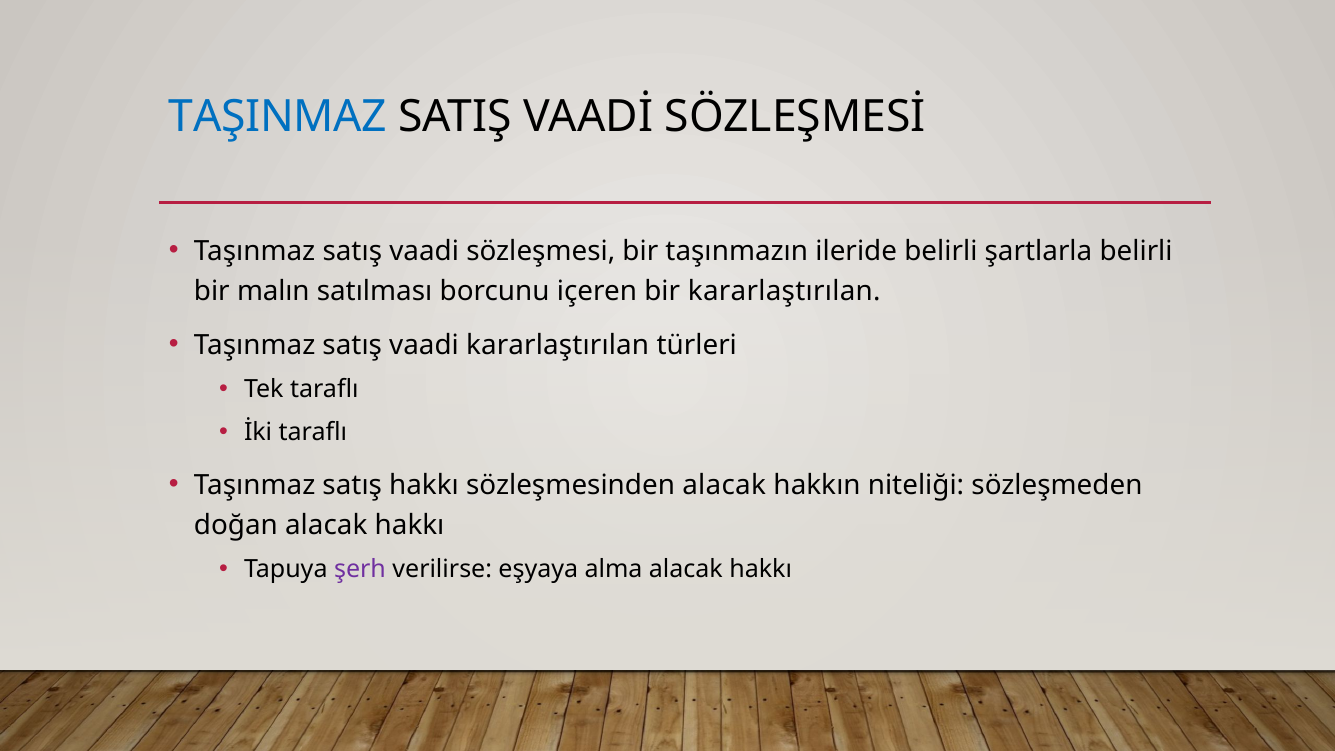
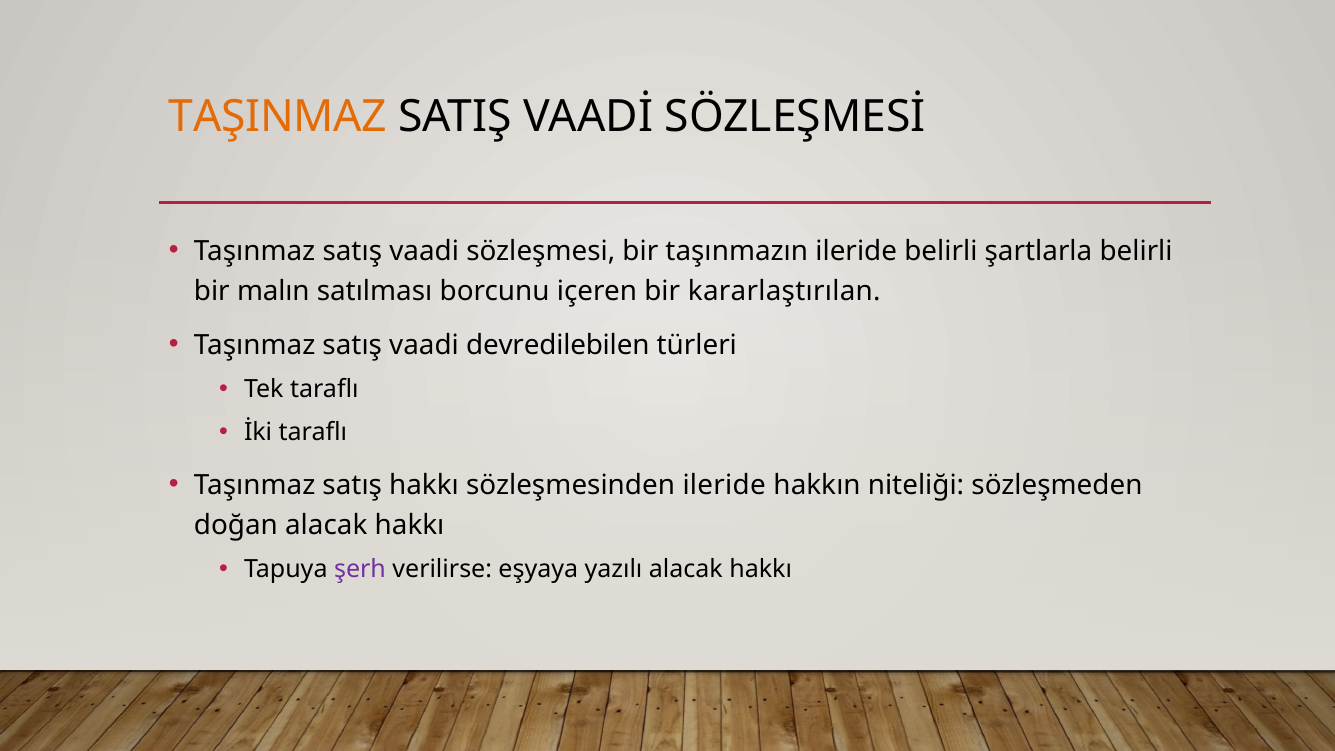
TAŞINMAZ colour: blue -> orange
vaadi kararlaştırılan: kararlaştırılan -> devredilebilen
sözleşmesinden alacak: alacak -> ileride
alma: alma -> yazılı
